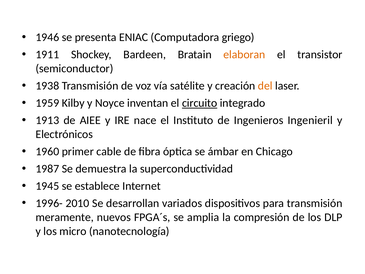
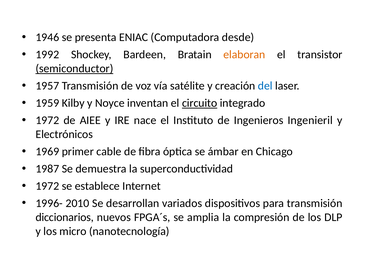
griego: griego -> desde
1911: 1911 -> 1992
semiconductor underline: none -> present
1938: 1938 -> 1957
del colour: orange -> blue
1913 at (47, 120): 1913 -> 1972
1960: 1960 -> 1969
1945 at (47, 186): 1945 -> 1972
meramente: meramente -> diccionarios
